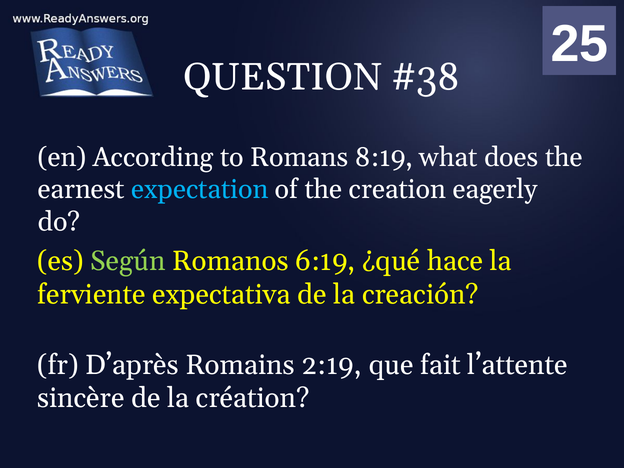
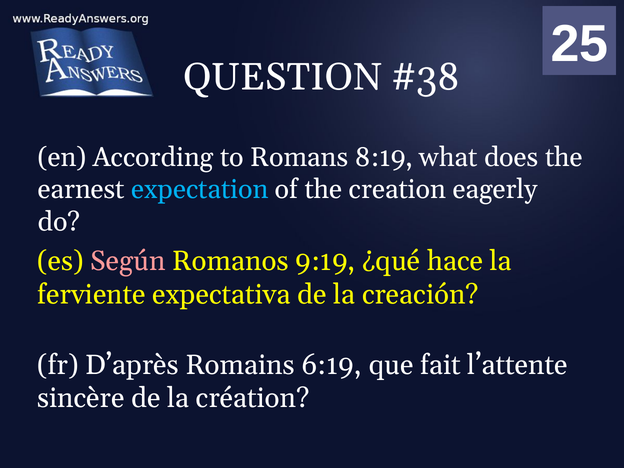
Según colour: light green -> pink
6:19: 6:19 -> 9:19
2:19: 2:19 -> 6:19
